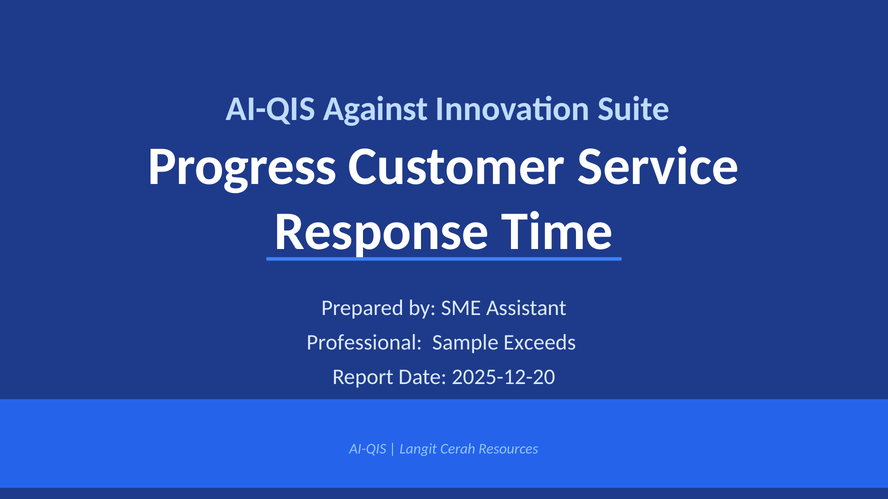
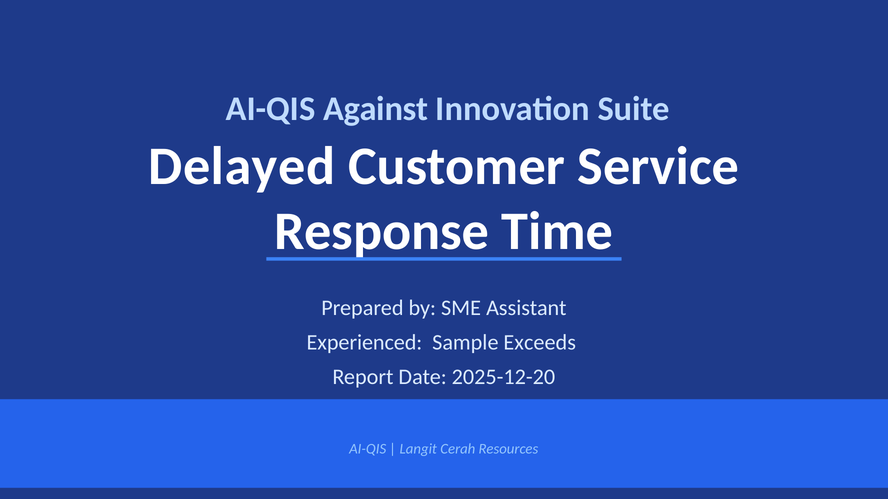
Progress: Progress -> Delayed
Professional: Professional -> Experienced
